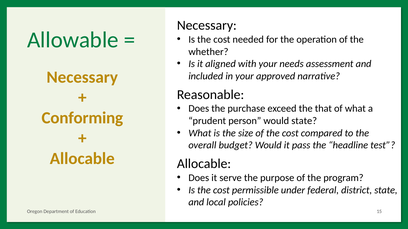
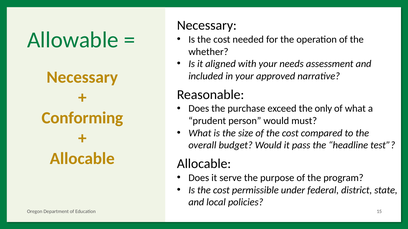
that: that -> only
would state: state -> must
